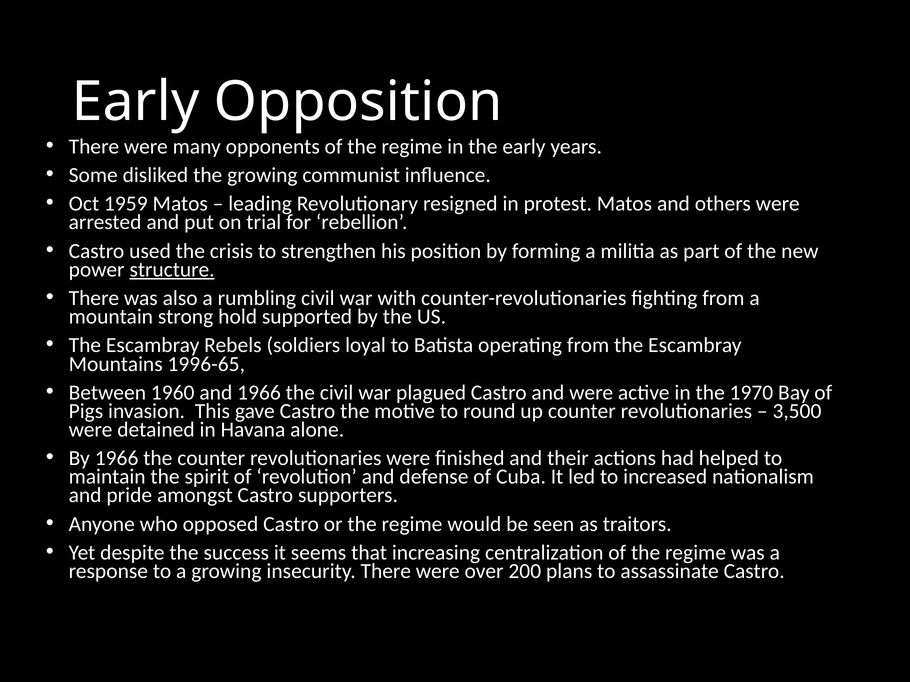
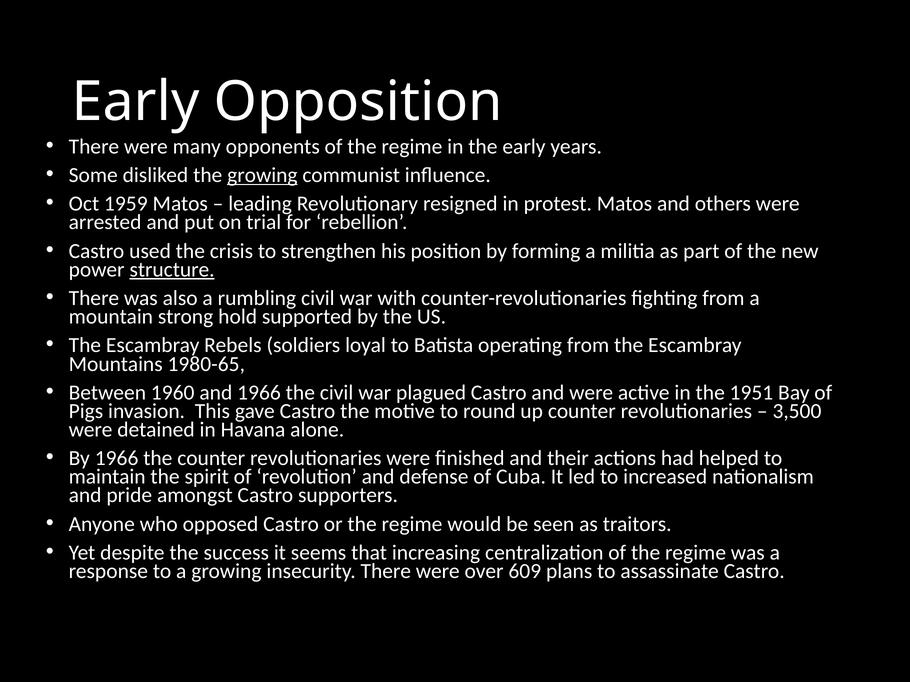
growing at (262, 175) underline: none -> present
1996-65: 1996-65 -> 1980-65
1970: 1970 -> 1951
200: 200 -> 609
